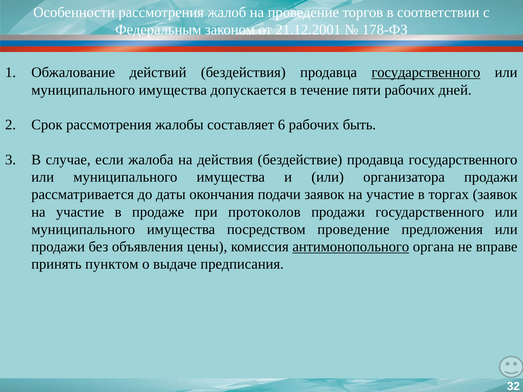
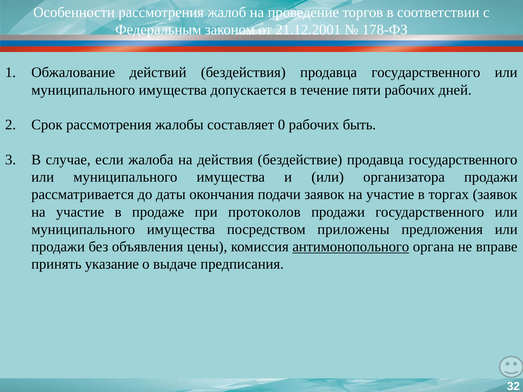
государственного at (426, 73) underline: present -> none
6: 6 -> 0
посредством проведение: проведение -> приложены
пунктом: пунктом -> указание
